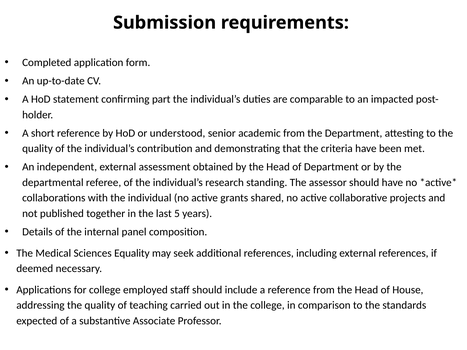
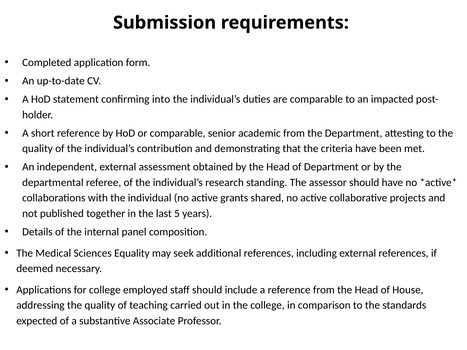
part: part -> into
or understood: understood -> comparable
